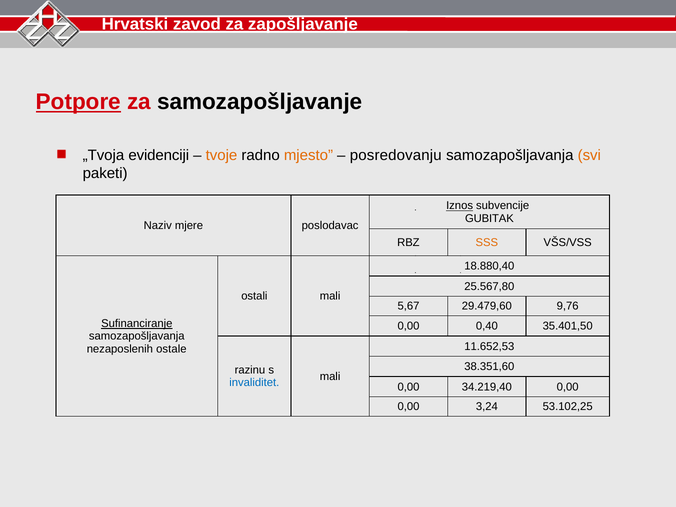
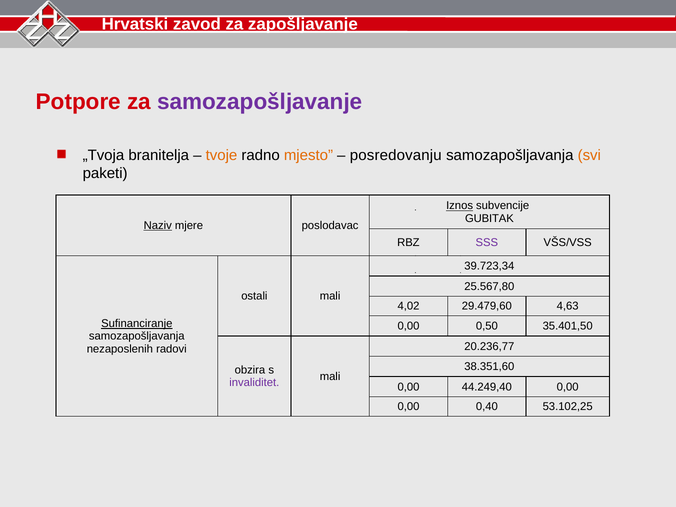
Potpore underline: present -> none
samozapošljavanje colour: black -> purple
evidenciji: evidenciji -> branitelja
Naziv underline: none -> present
SSS colour: orange -> purple
18.880,40: 18.880,40 -> 39.723,34
5,67: 5,67 -> 4,02
9,76: 9,76 -> 4,63
0,40: 0,40 -> 0,50
11.652,53: 11.652,53 -> 20.236,77
ostale: ostale -> radovi
razinu: razinu -> obzira
invaliditet colour: blue -> purple
34.219,40: 34.219,40 -> 44.249,40
3,24: 3,24 -> 0,40
